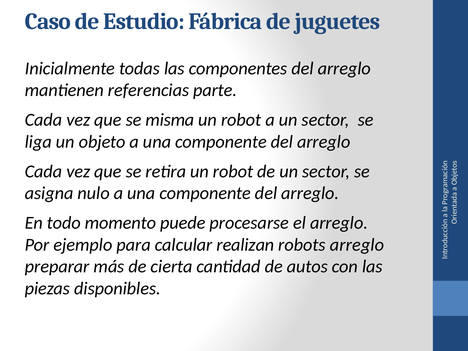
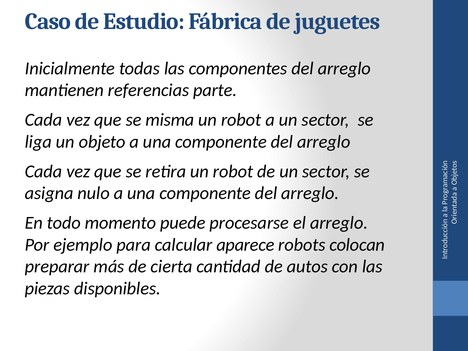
realizan: realizan -> aparece
robots arreglo: arreglo -> colocan
